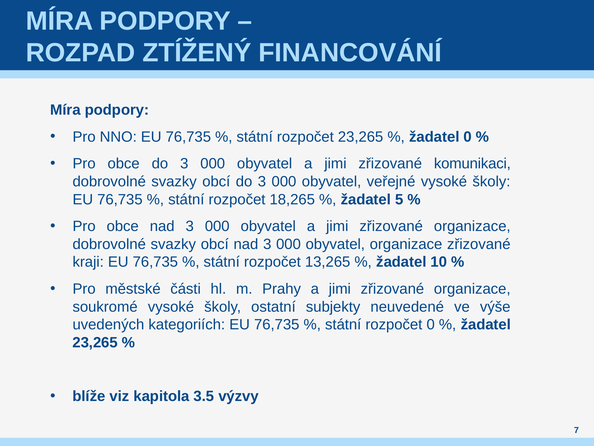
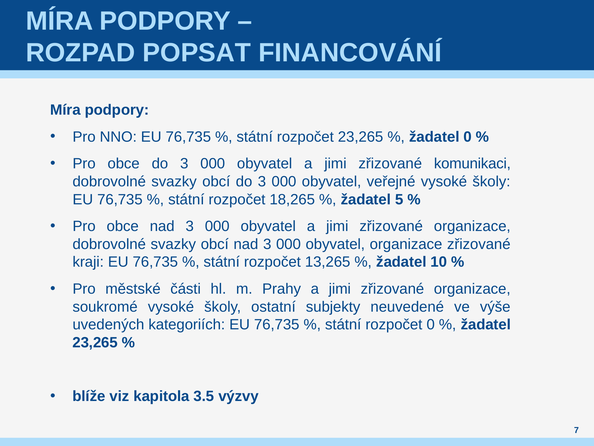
ZTÍŽENÝ: ZTÍŽENÝ -> POPSAT
